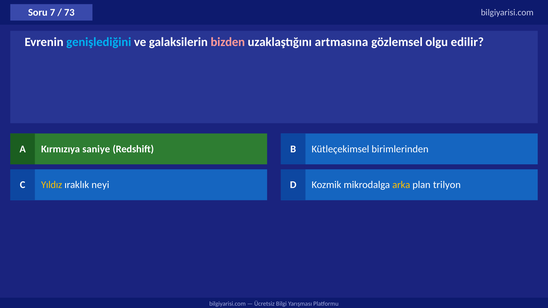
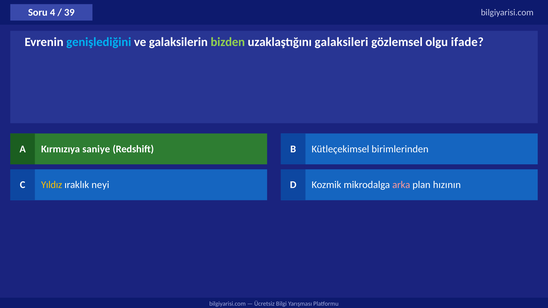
7: 7 -> 4
73: 73 -> 39
bizden colour: pink -> light green
artmasına: artmasına -> galaksileri
edilir: edilir -> ifade
arka colour: yellow -> pink
trilyon: trilyon -> hızının
